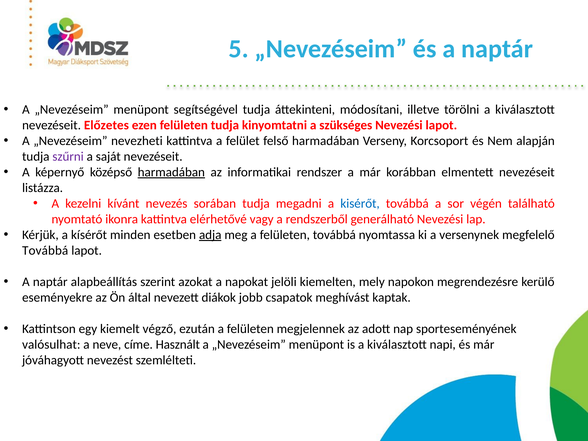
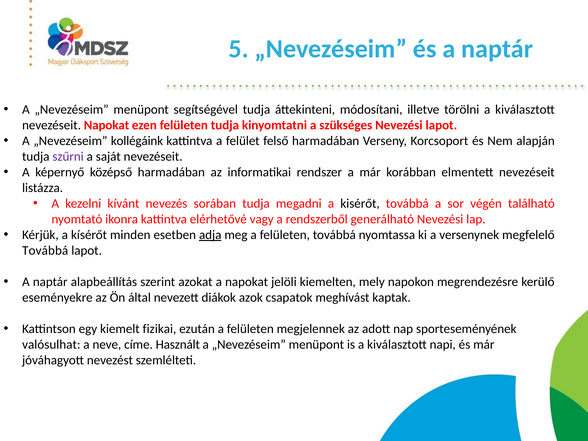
nevezéseit Előzetes: Előzetes -> Napokat
nevezheti: nevezheti -> kollégáink
harmadában at (171, 172) underline: present -> none
kisérőt colour: blue -> black
jobb: jobb -> azok
végző: végző -> fizikai
